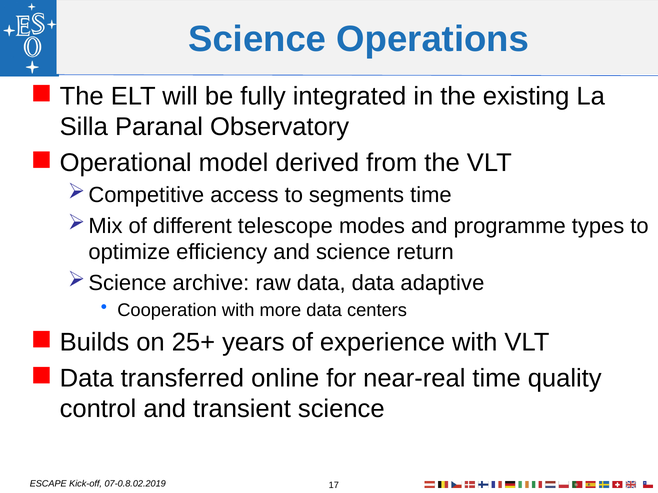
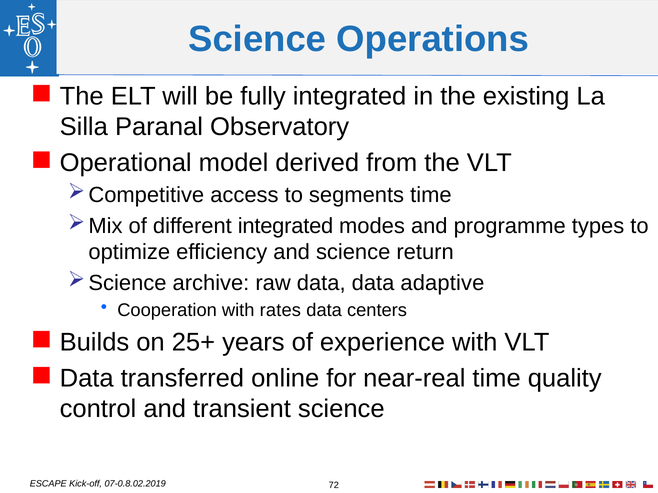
different telescope: telescope -> integrated
more: more -> rates
17: 17 -> 72
